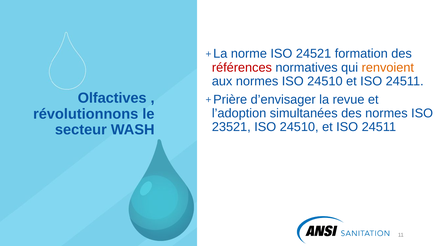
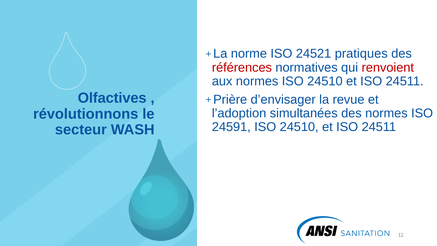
formation: formation -> pratiques
renvoient colour: orange -> red
23521: 23521 -> 24591
